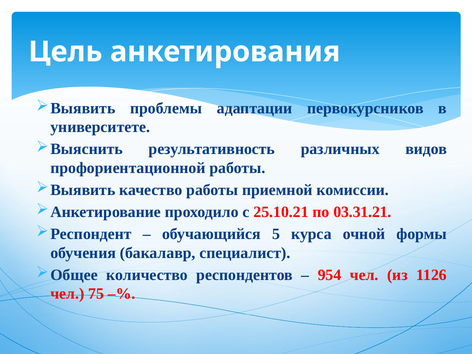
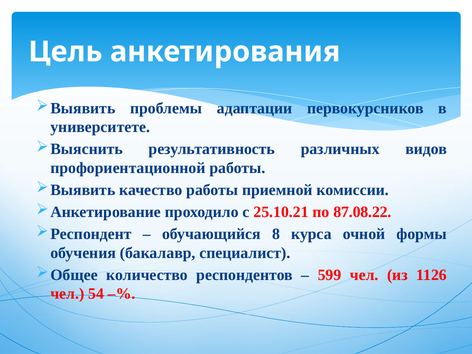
03.31.21: 03.31.21 -> 87.08.22
5: 5 -> 8
954: 954 -> 599
75: 75 -> 54
